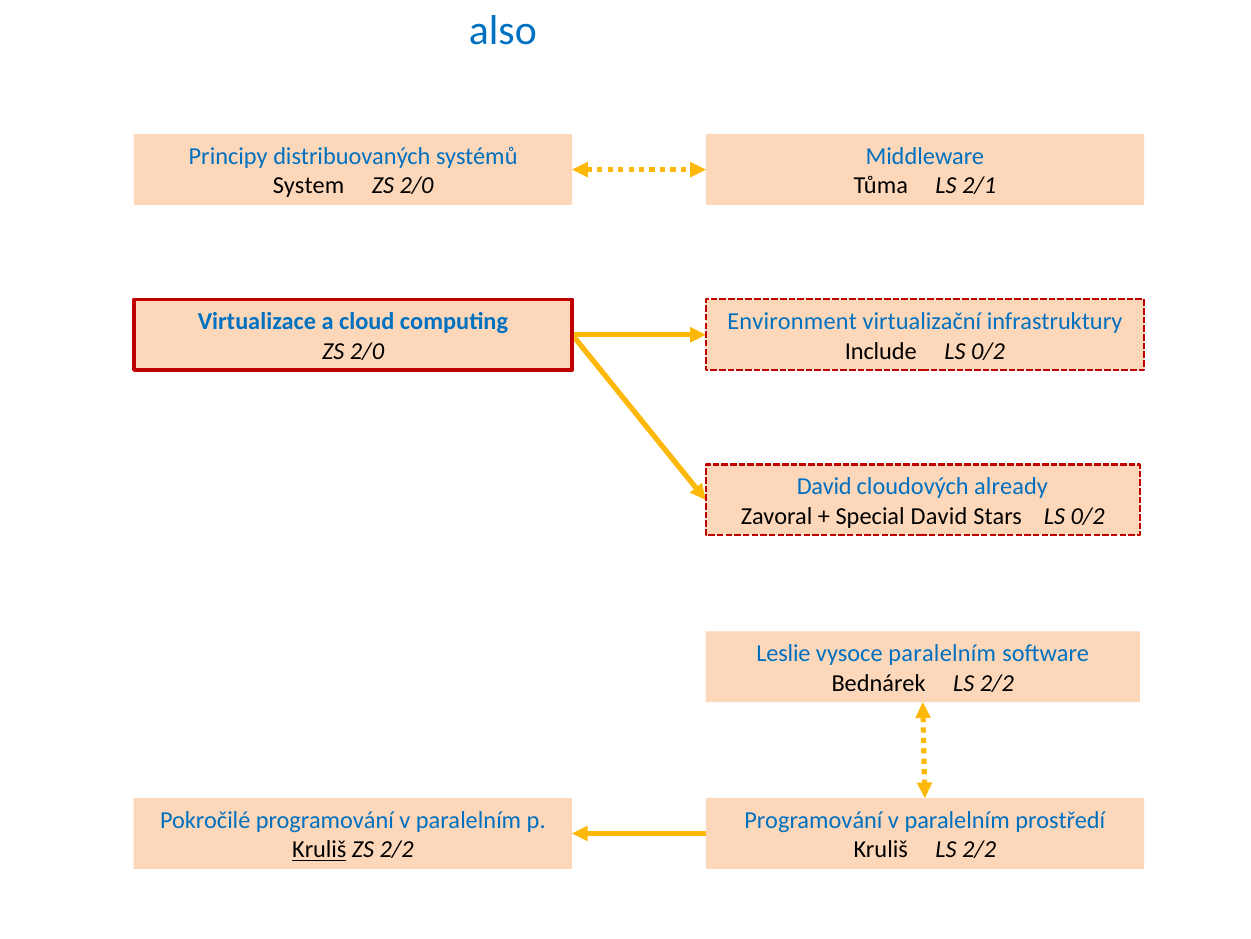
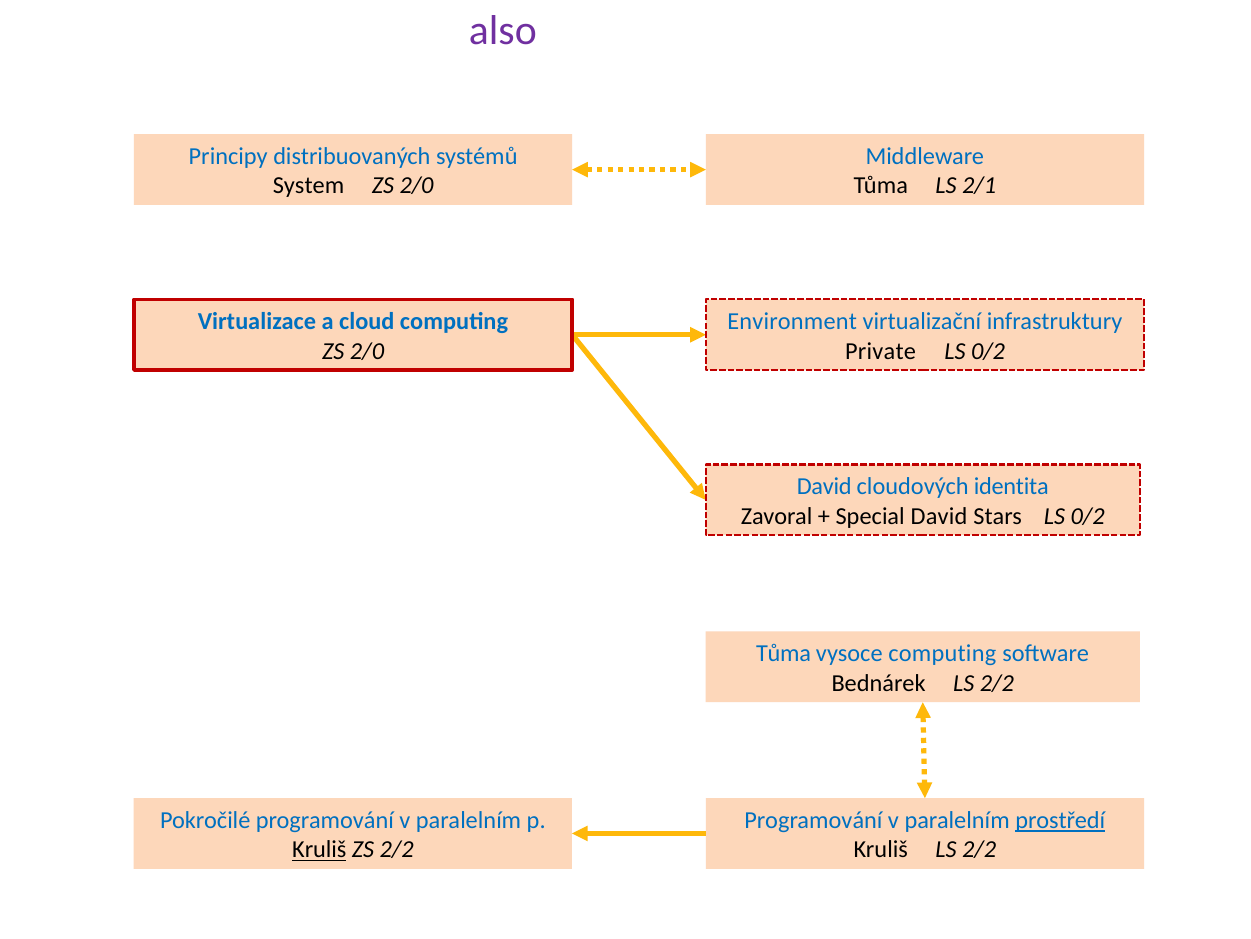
also colour: blue -> purple
Include: Include -> Private
already: already -> identita
Leslie at (783, 653): Leslie -> Tůma
vysoce paralelním: paralelním -> computing
prostředí underline: none -> present
